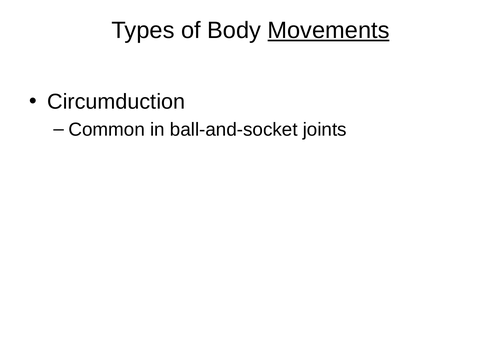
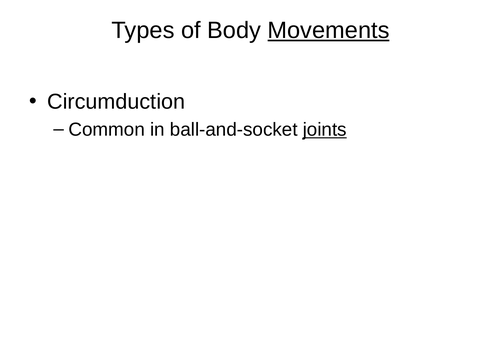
joints underline: none -> present
